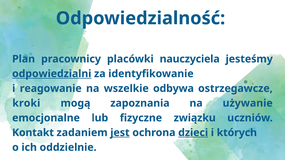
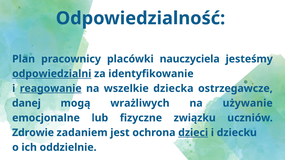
reagowanie underline: none -> present
odbywa: odbywa -> dziecka
kroki: kroki -> danej
zapoznania: zapoznania -> wrażliwych
Kontakt: Kontakt -> Zdrowie
jest underline: present -> none
których: których -> dziecku
